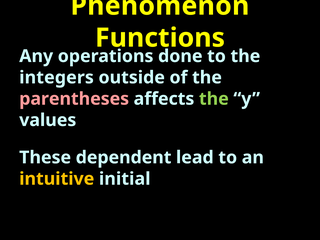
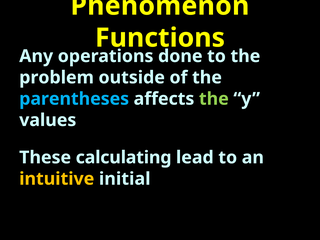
integers: integers -> problem
parentheses colour: pink -> light blue
dependent: dependent -> calculating
